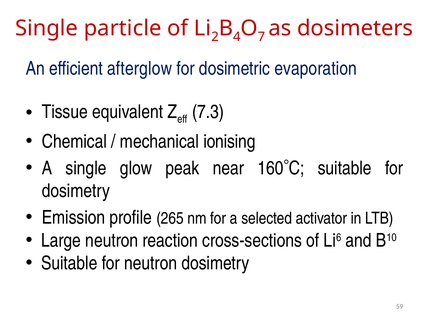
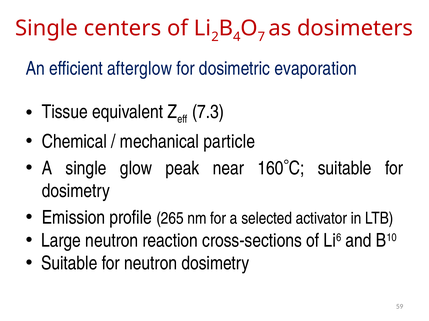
particle: particle -> centers
ionising: ionising -> particle
